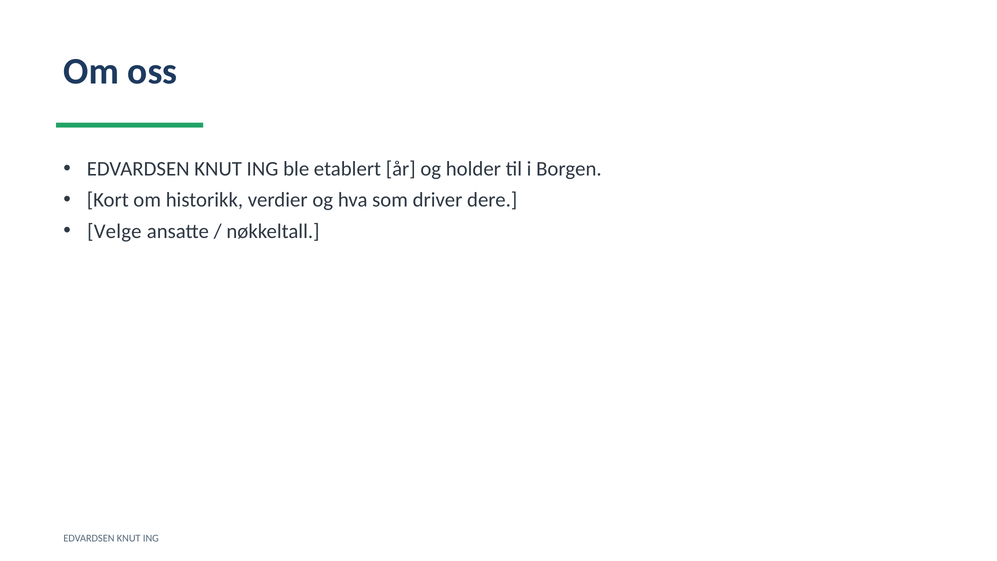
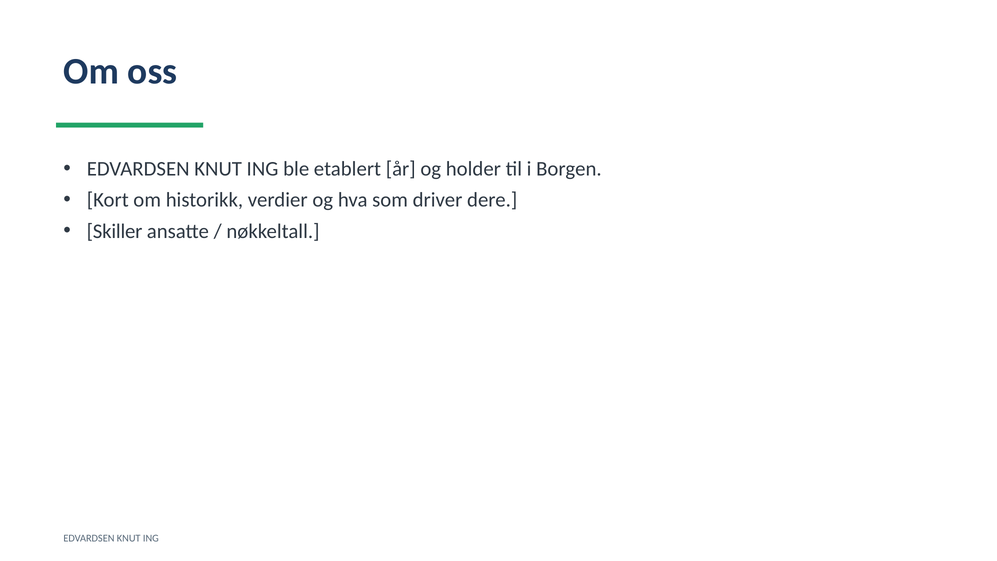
Velge: Velge -> Skiller
